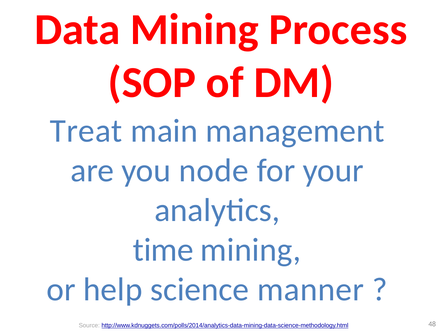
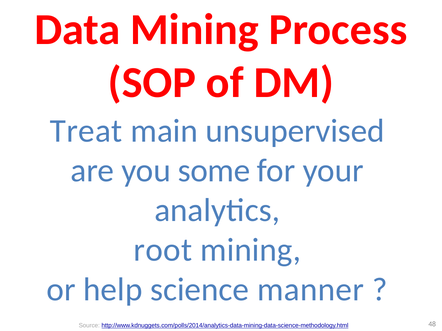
management: management -> unsupervised
node: node -> some
time: time -> root
